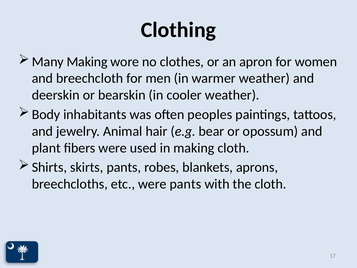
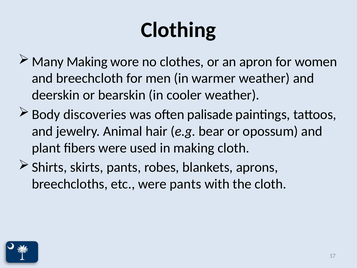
inhabitants: inhabitants -> discoveries
peoples: peoples -> palisade
